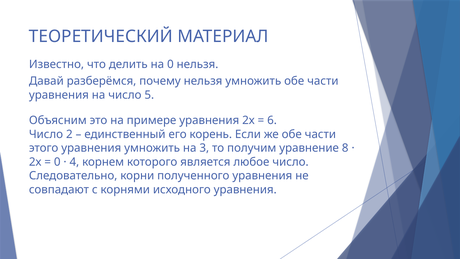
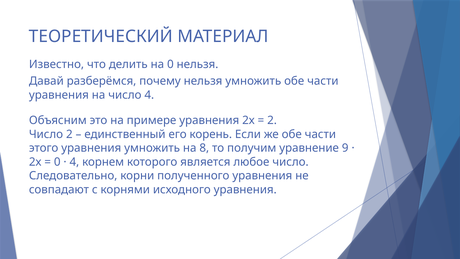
число 5: 5 -> 4
6 at (272, 120): 6 -> 2
3: 3 -> 8
8: 8 -> 9
